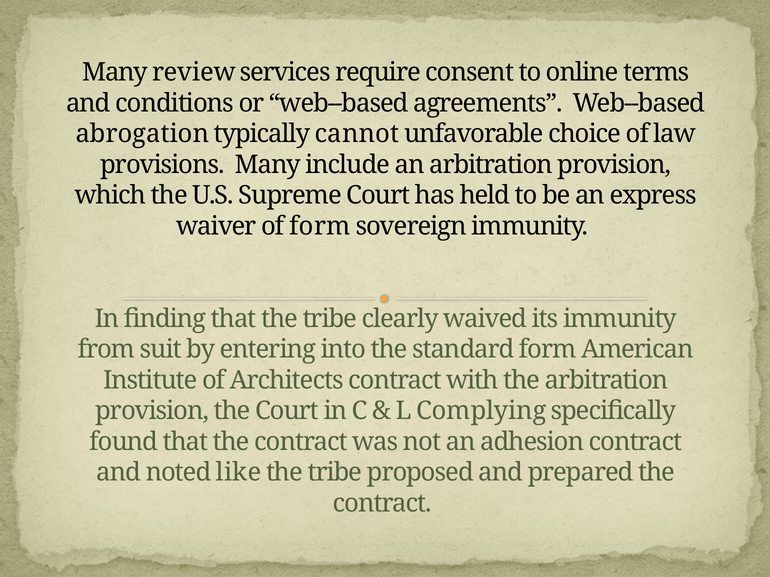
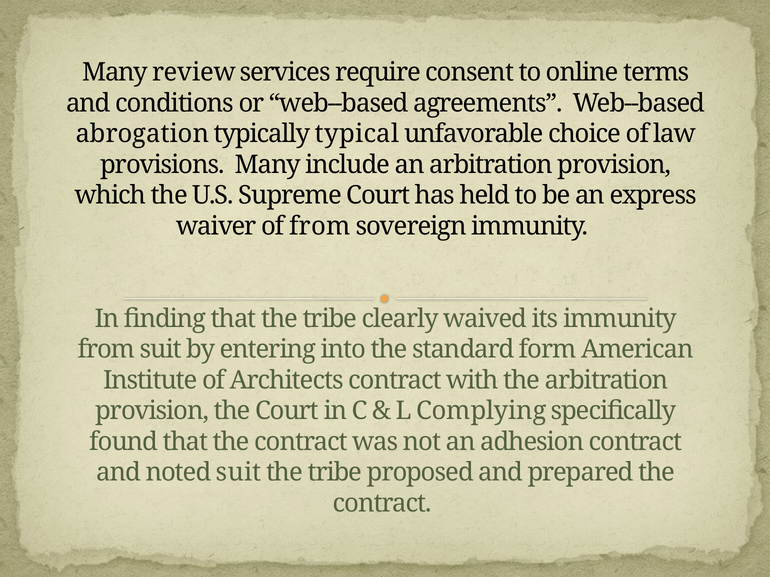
cannot: cannot -> typical
of form: form -> from
noted like: like -> suit
